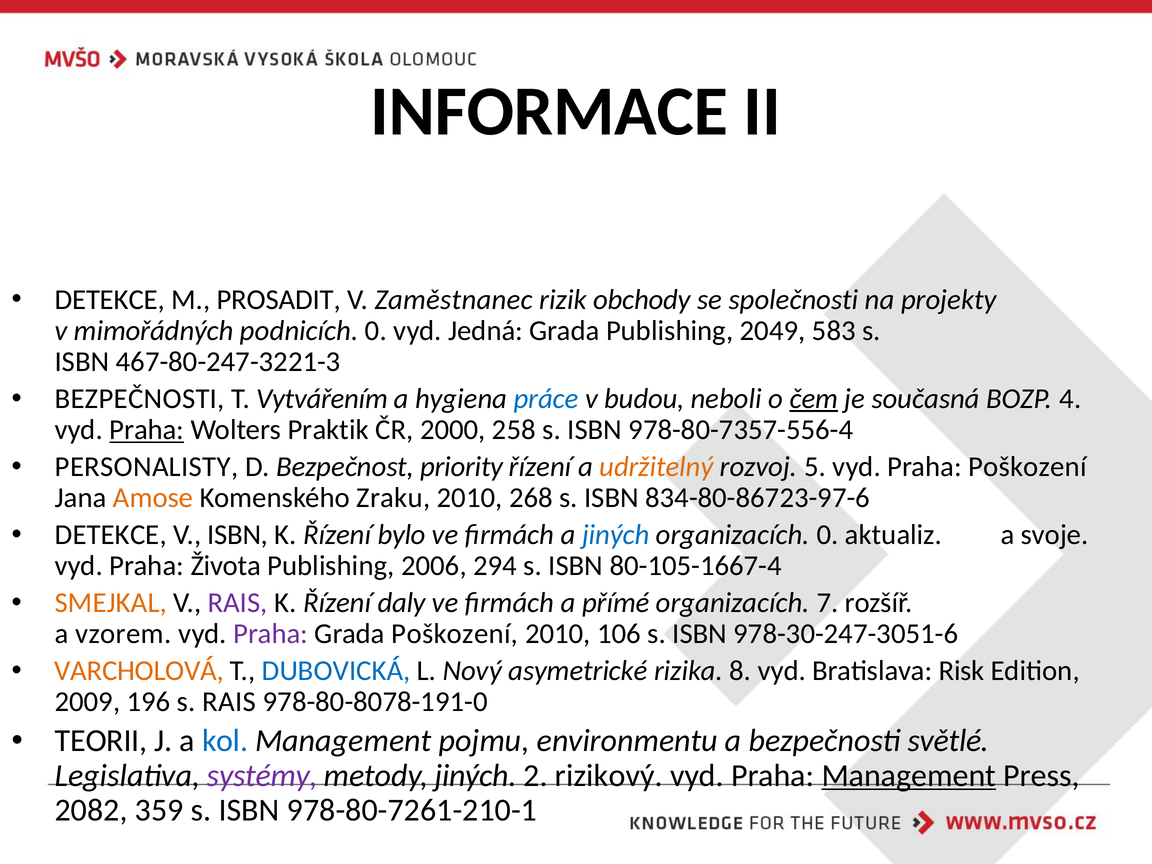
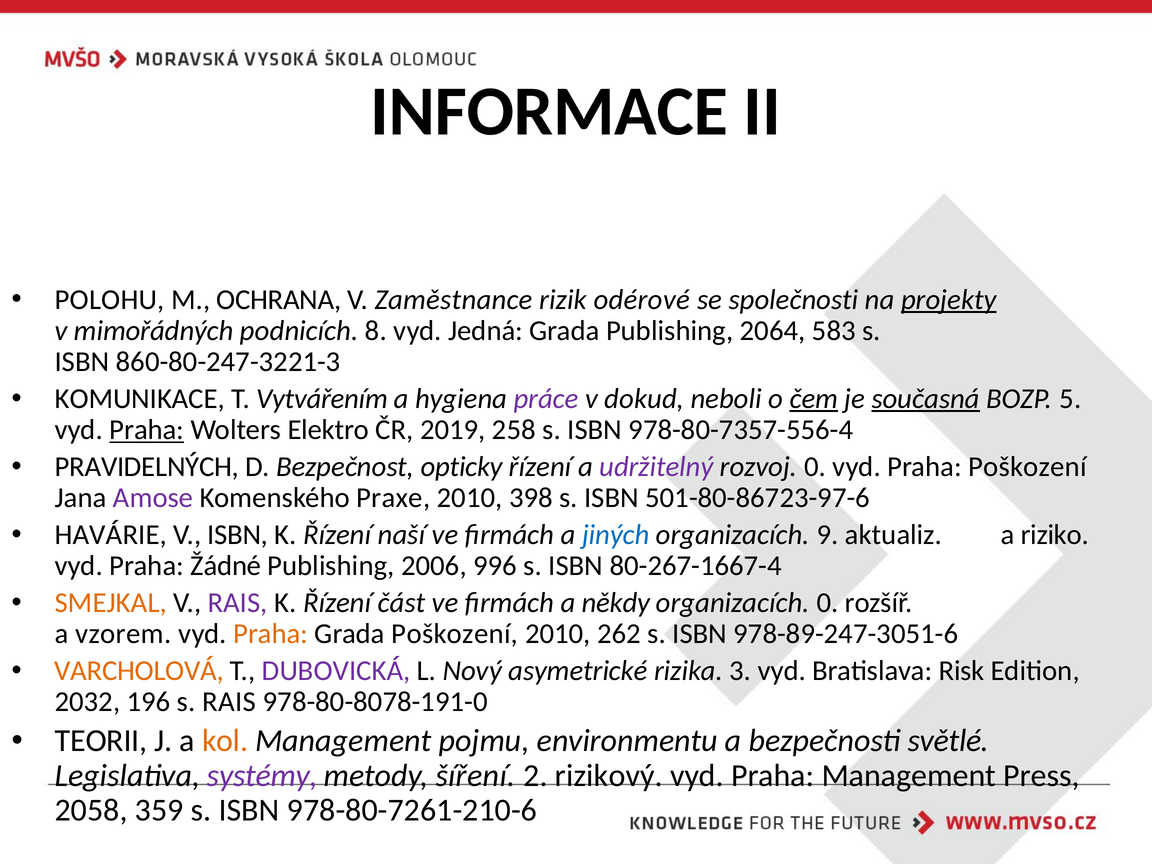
DETEKCE at (110, 300): DETEKCE -> POLOHU
PROSADIT: PROSADIT -> OCHRANA
Zaměstnanec: Zaměstnanec -> Zaměstnance
obchody: obchody -> odérové
projekty underline: none -> present
podnicích 0: 0 -> 8
2049: 2049 -> 2064
467-80-247-3221-3: 467-80-247-3221-3 -> 860-80-247-3221-3
BEZPEČNOSTI at (140, 399): BEZPEČNOSTI -> KOMUNIKACE
práce colour: blue -> purple
budou: budou -> dokud
současná underline: none -> present
4: 4 -> 5
Praktik: Praktik -> Elektro
2000: 2000 -> 2019
PERSONALISTY: PERSONALISTY -> PRAVIDELNÝCH
priority: priority -> opticky
udržitelný colour: orange -> purple
rozvoj 5: 5 -> 0
Amose colour: orange -> purple
Zraku: Zraku -> Praxe
268: 268 -> 398
834-80-86723-97-6: 834-80-86723-97-6 -> 501-80-86723-97-6
DETEKCE at (111, 535): DETEKCE -> HAVÁRIE
bylo: bylo -> naší
organizacích 0: 0 -> 9
svoje: svoje -> riziko
Života: Života -> Žádné
294: 294 -> 996
80-105-1667-4: 80-105-1667-4 -> 80-267-1667-4
daly: daly -> část
přímé: přímé -> někdy
organizacích 7: 7 -> 0
Praha at (271, 634) colour: purple -> orange
106: 106 -> 262
978-30-247-3051-6: 978-30-247-3051-6 -> 978-89-247-3051-6
DUBOVICKÁ colour: blue -> purple
8: 8 -> 3
2009: 2009 -> 2032
kol colour: blue -> orange
metody jiných: jiných -> šíření
Management at (909, 775) underline: present -> none
2082: 2082 -> 2058
978-80-7261-210-1: 978-80-7261-210-1 -> 978-80-7261-210-6
